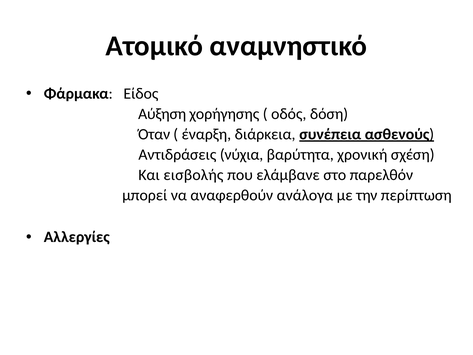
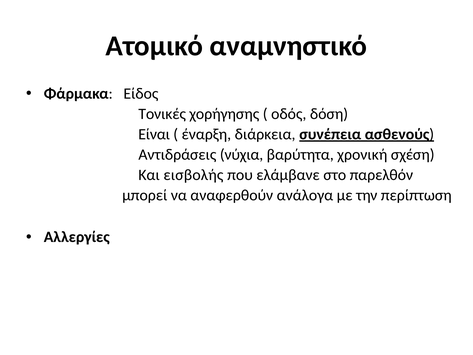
Αύξηση: Αύξηση -> Τονικές
Όταν: Όταν -> Είναι
